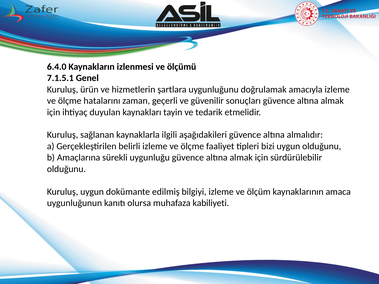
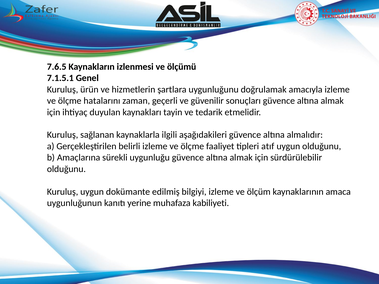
6.4.0: 6.4.0 -> 7.6.5
bizi: bizi -> atıf
olursa: olursa -> yerine
